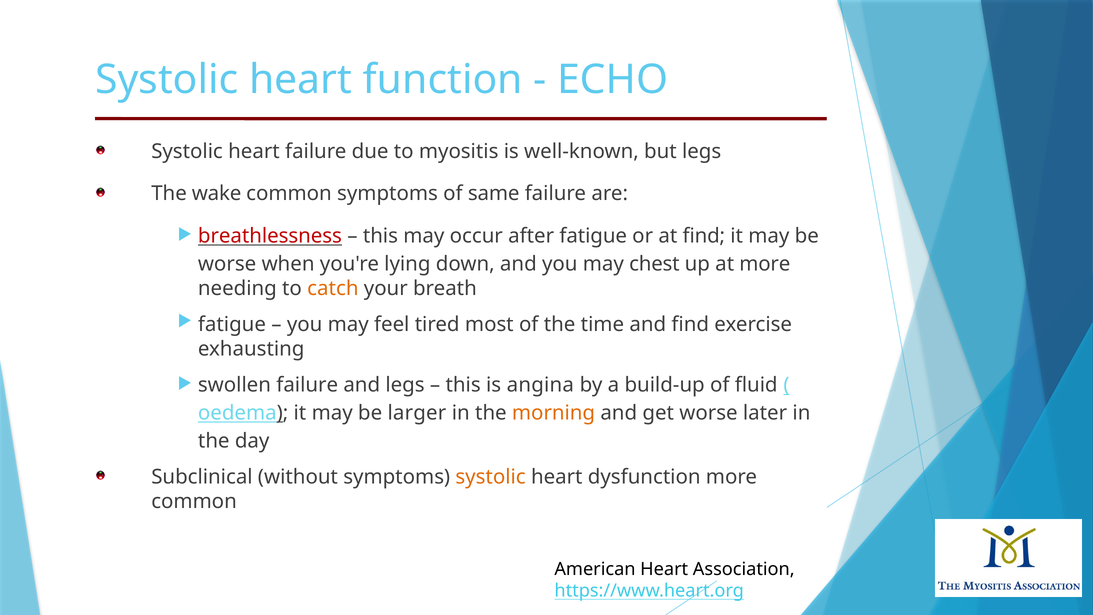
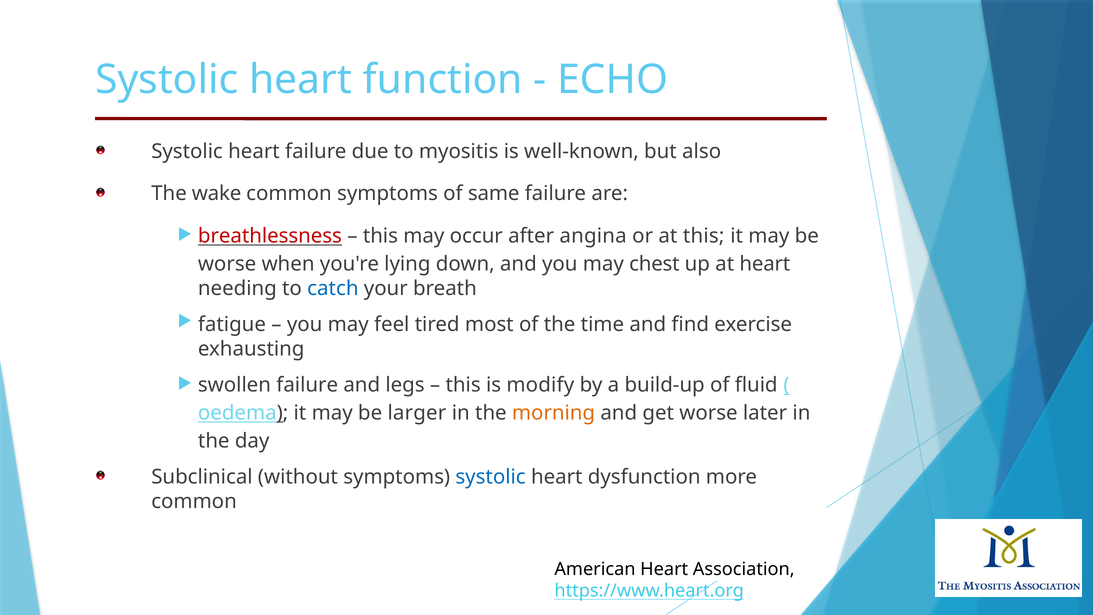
but legs: legs -> also
after fatigue: fatigue -> angina
at find: find -> this
at more: more -> heart
catch colour: orange -> blue
angina: angina -> modify
systolic at (491, 477) colour: orange -> blue
